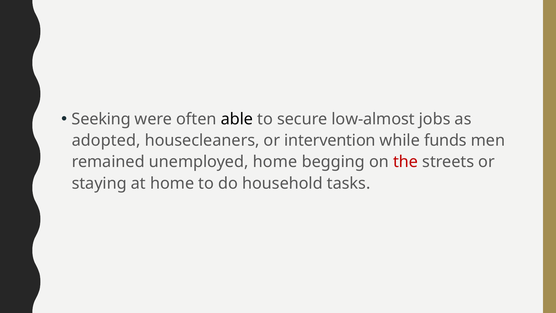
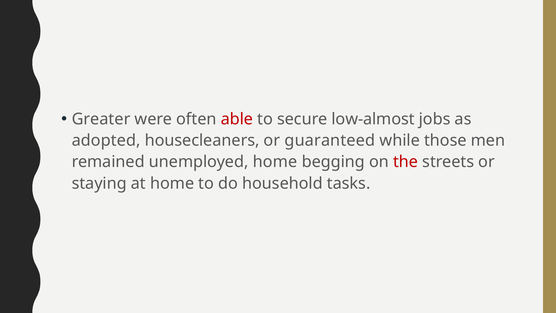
Seeking: Seeking -> Greater
able colour: black -> red
intervention: intervention -> guaranteed
funds: funds -> those
